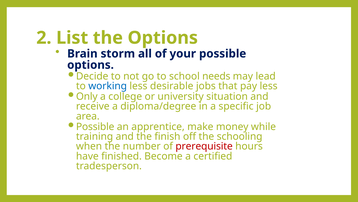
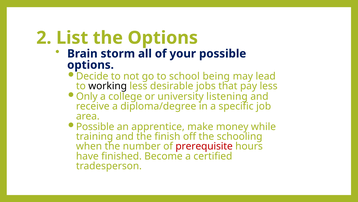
needs: needs -> being
working colour: blue -> black
situation: situation -> listening
